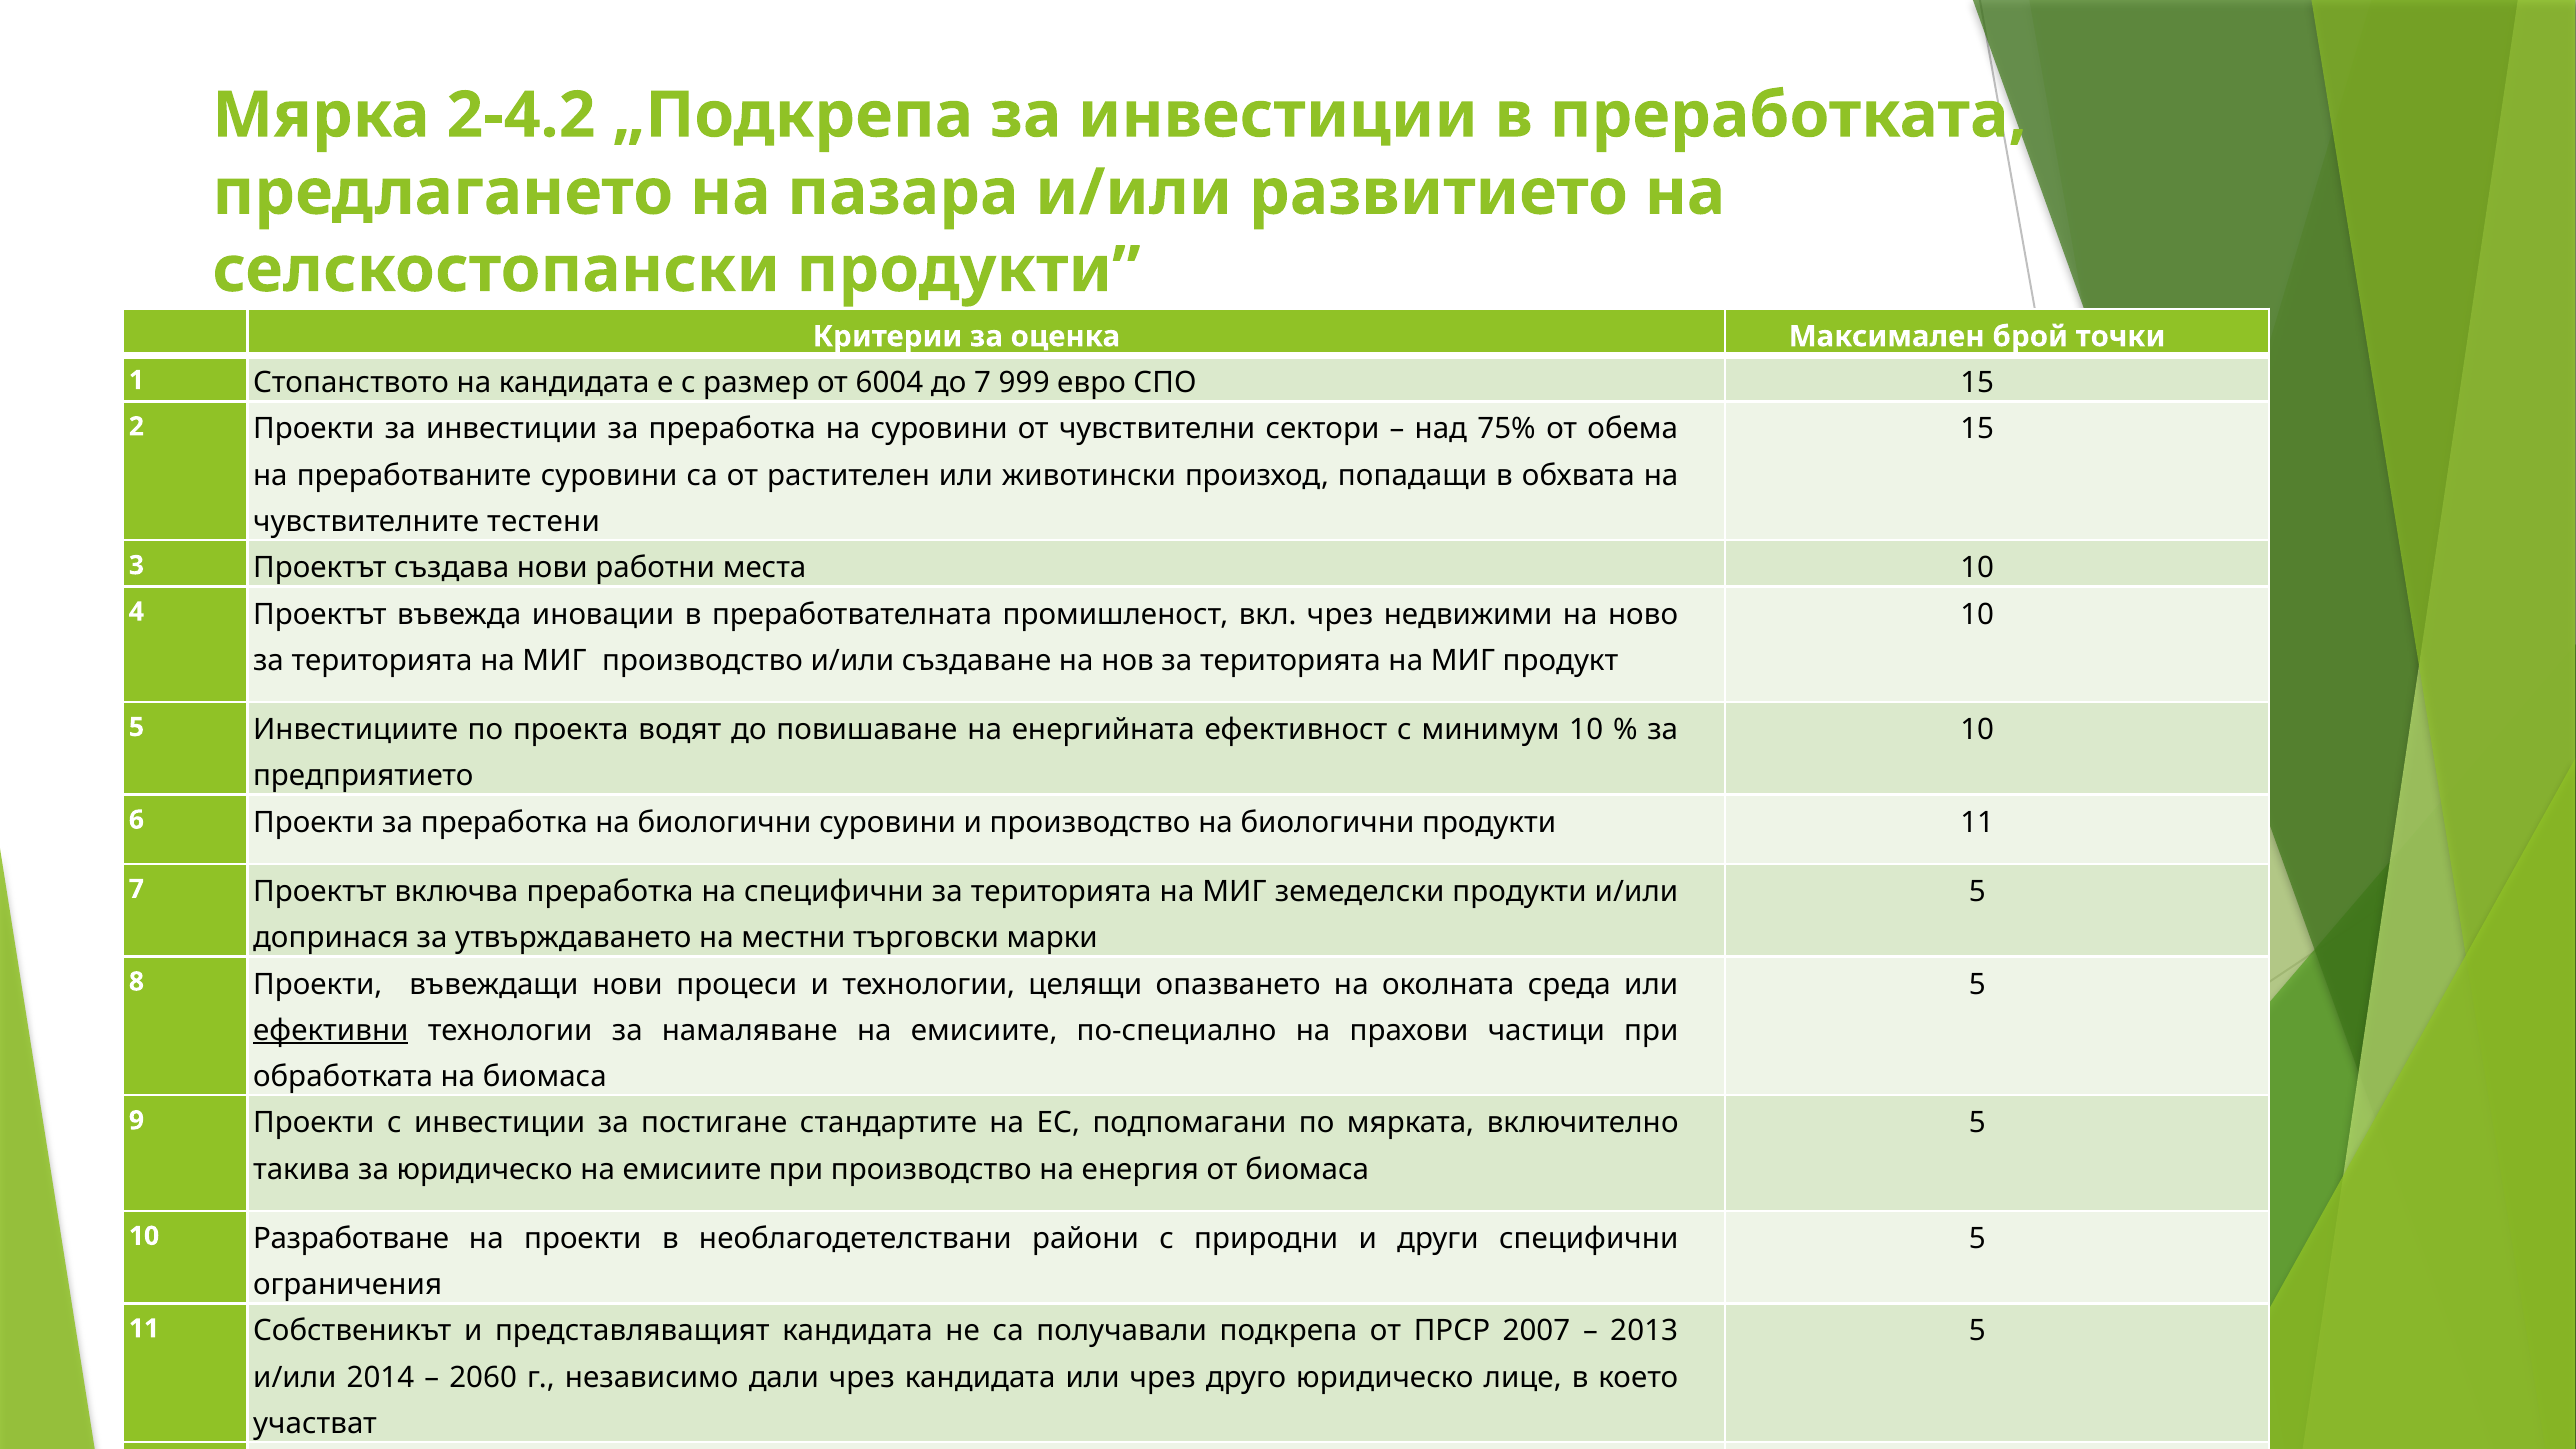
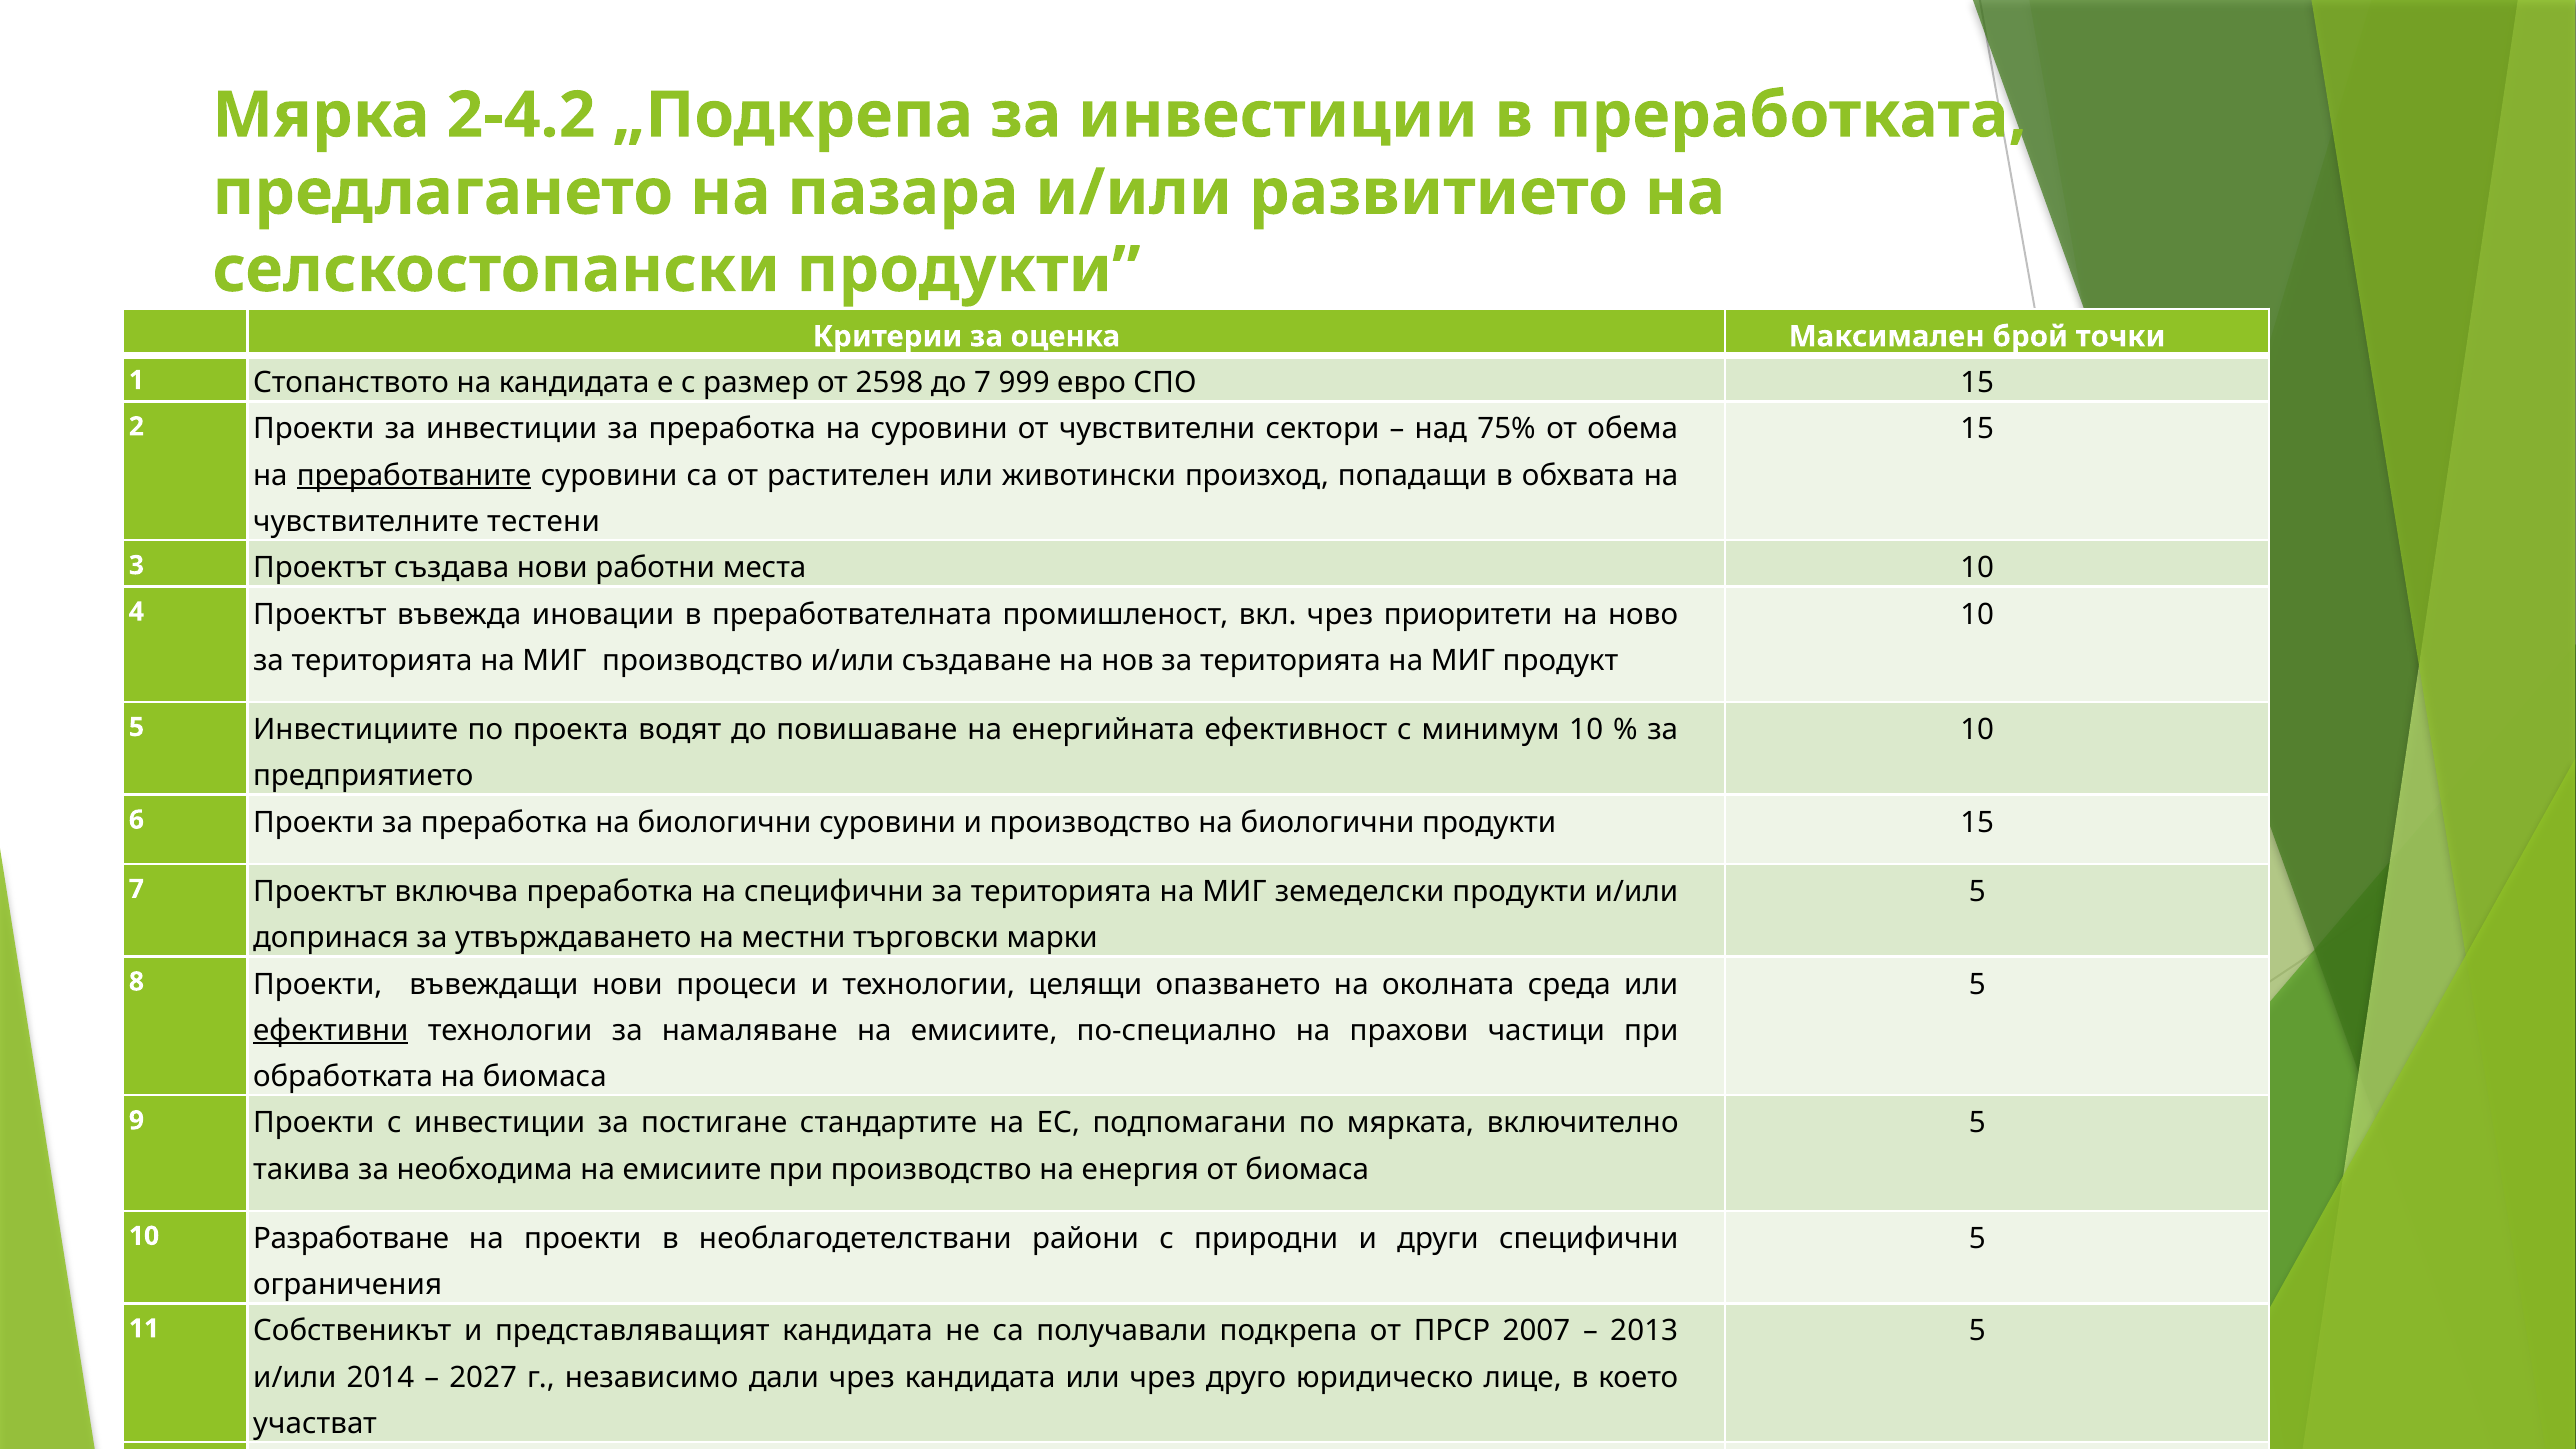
6004: 6004 -> 2598
преработваните underline: none -> present
недвижими: недвижими -> приоритети
продукти 11: 11 -> 15
за юридическо: юридическо -> необходима
2060: 2060 -> 2027
